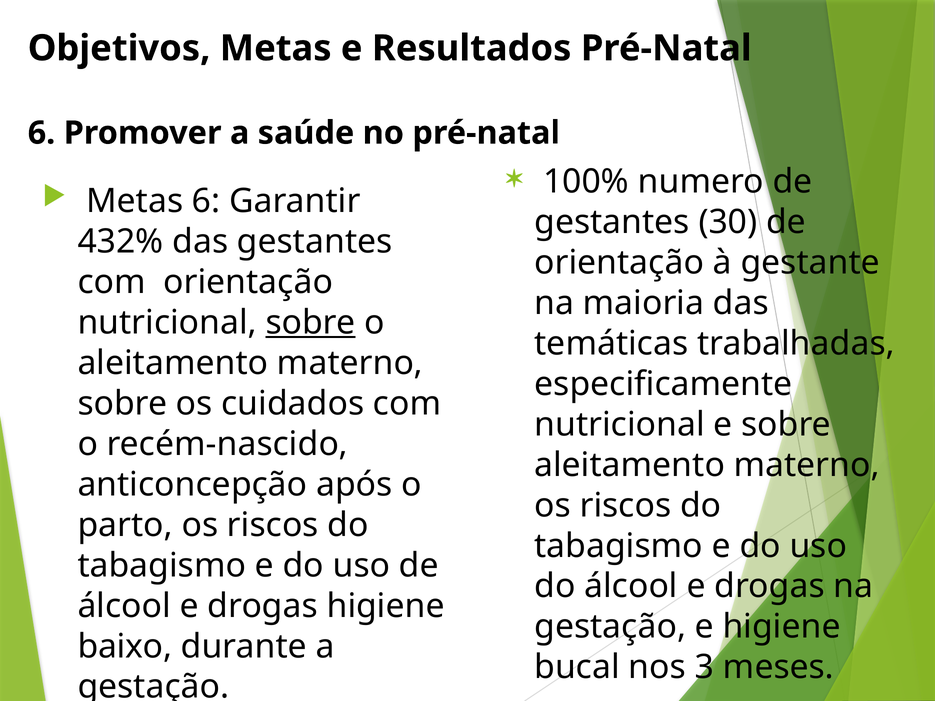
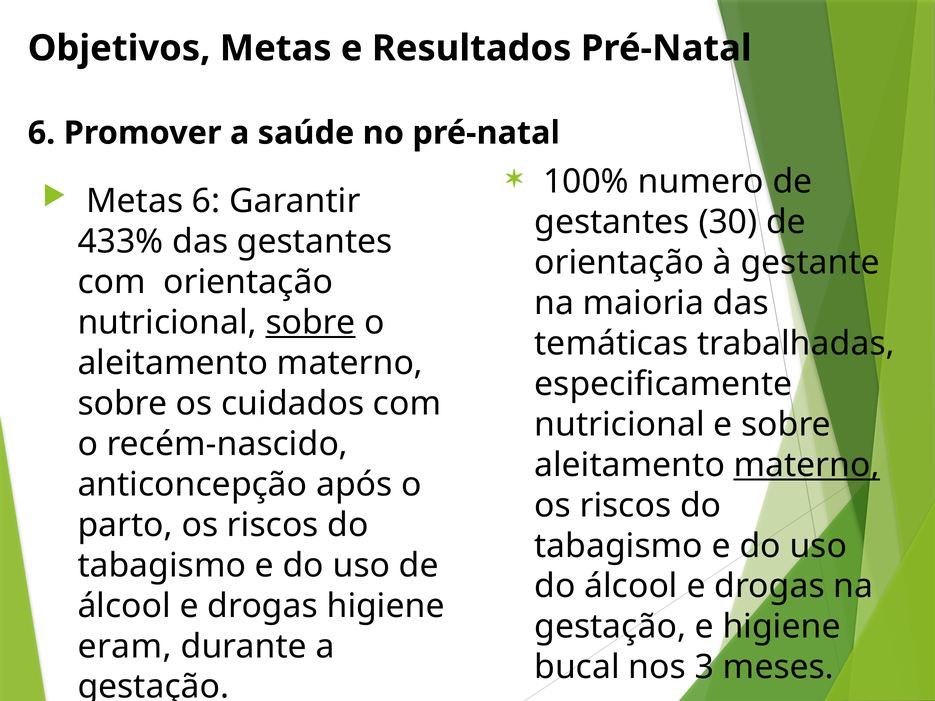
432%: 432% -> 433%
materno at (807, 465) underline: none -> present
baixo: baixo -> eram
